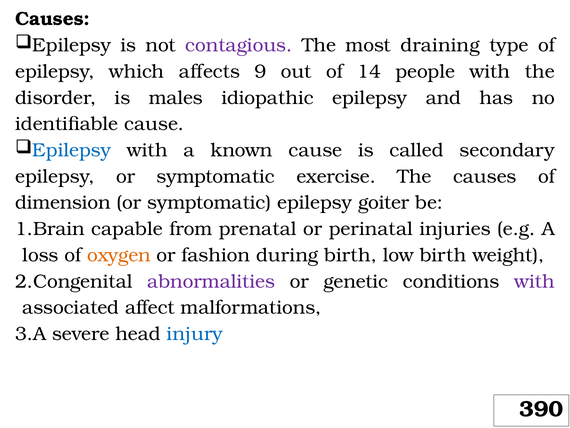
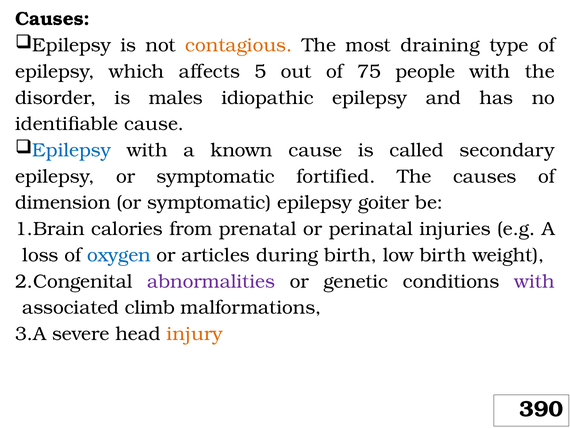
contagious colour: purple -> orange
9: 9 -> 5
14: 14 -> 75
exercise: exercise -> fortified
capable: capable -> calories
oxygen colour: orange -> blue
fashion: fashion -> articles
affect: affect -> climb
injury colour: blue -> orange
